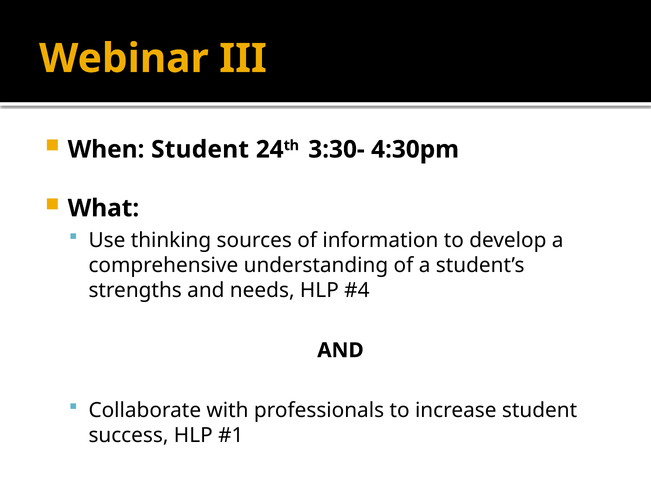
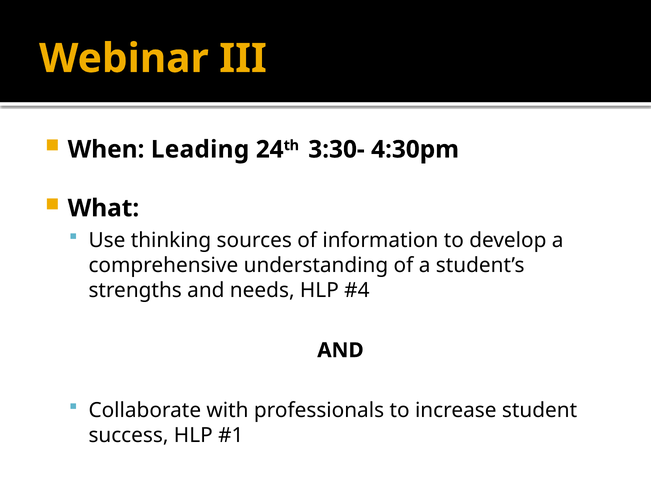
When Student: Student -> Leading
